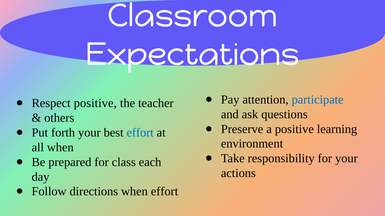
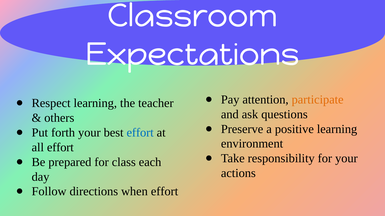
participate colour: blue -> orange
Respect positive: positive -> learning
all when: when -> effort
